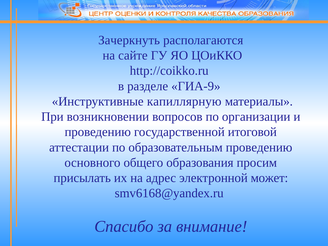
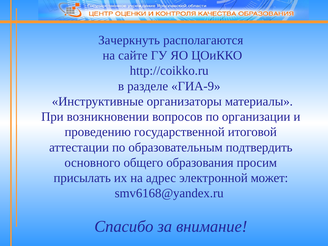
капиллярную: капиллярную -> организаторы
образовательным проведению: проведению -> подтвердить
